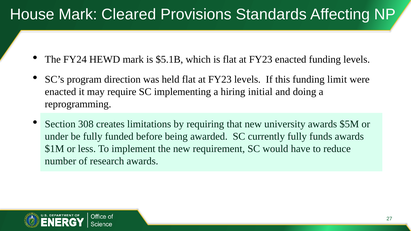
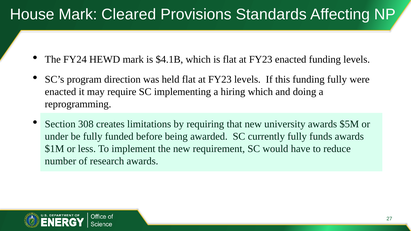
$5.1B: $5.1B -> $4.1B
funding limit: limit -> fully
hiring initial: initial -> which
